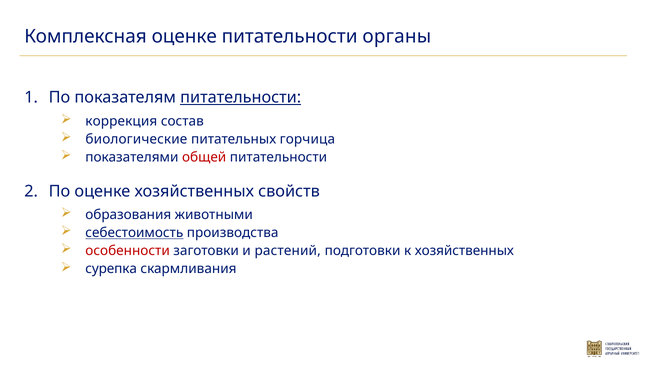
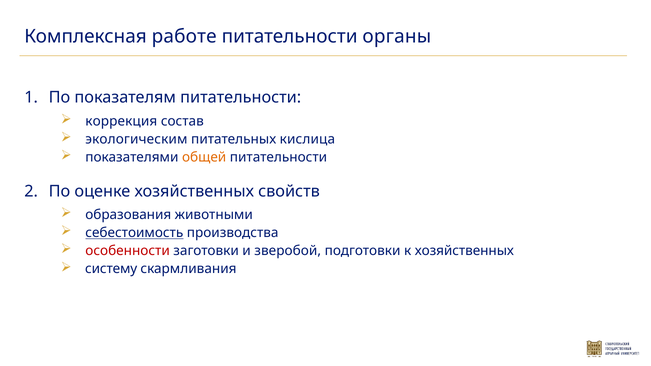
Комплексная оценке: оценке -> работе
питательности at (241, 98) underline: present -> none
биологические: биологические -> экологическим
горчица: горчица -> кислица
общей colour: red -> orange
растений: растений -> зверобой
сурепка: сурепка -> систему
